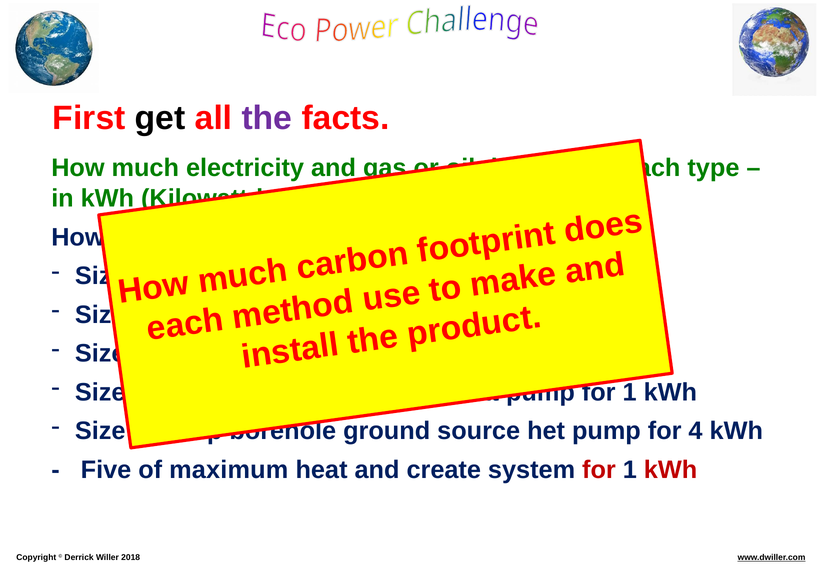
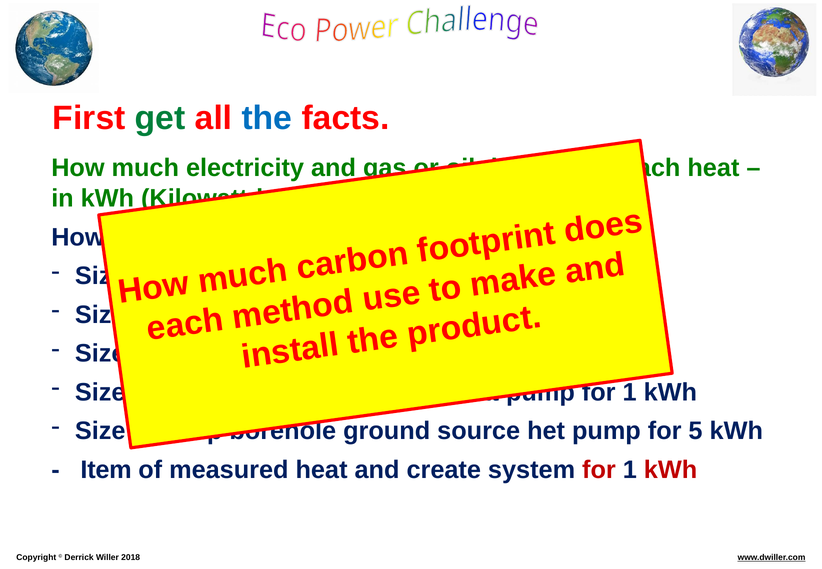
get colour: black -> green
the colour: purple -> blue
type at (713, 168): type -> heat
4: 4 -> 5
Five: Five -> Item
maximum: maximum -> measured
